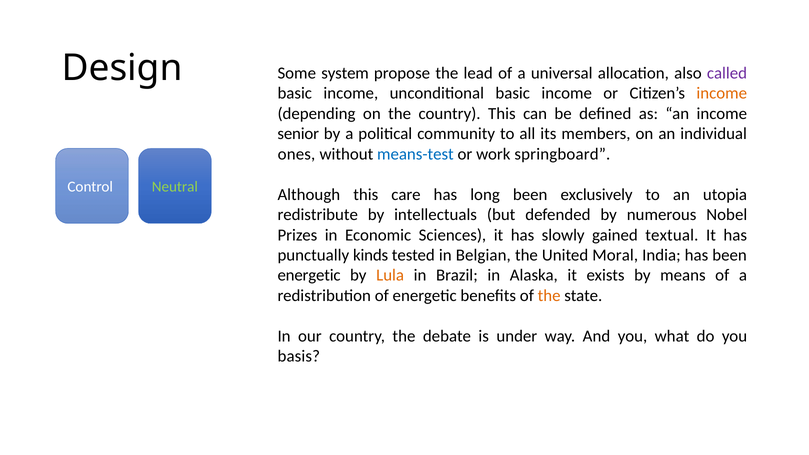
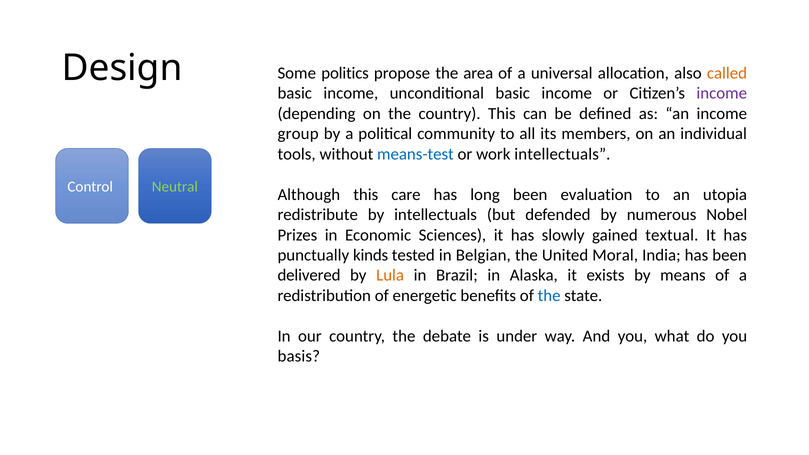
system: system -> politics
lead: lead -> area
called colour: purple -> orange
income at (722, 93) colour: orange -> purple
senior: senior -> group
ones: ones -> tools
work springboard: springboard -> intellectuals
exclusively: exclusively -> evaluation
energetic at (309, 275): energetic -> delivered
the at (549, 296) colour: orange -> blue
